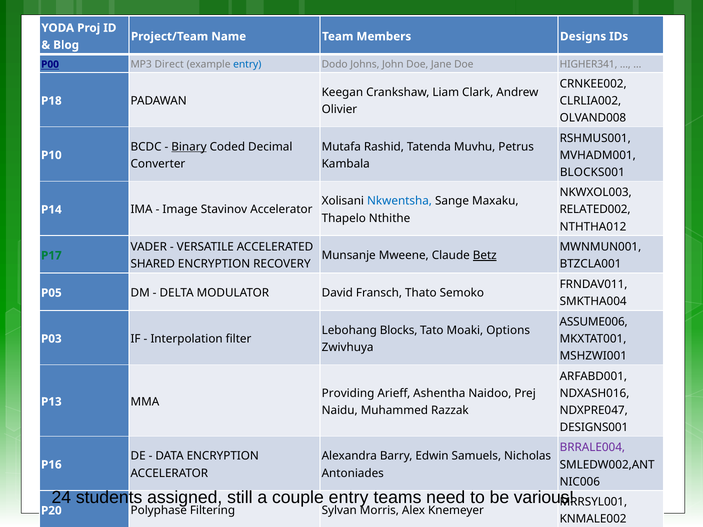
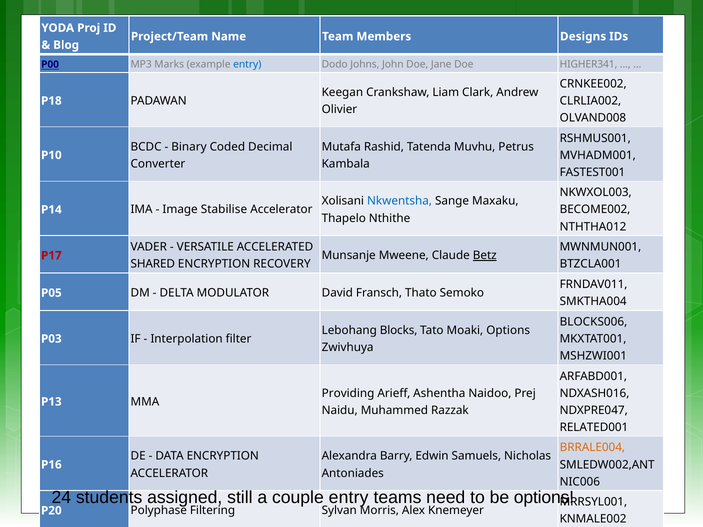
Direct: Direct -> Marks
Binary underline: present -> none
BLOCKS001: BLOCKS001 -> FASTEST001
RELATED002: RELATED002 -> BECOME002
Stavinov: Stavinov -> Stabilise
P17 colour: green -> red
ASSUME006: ASSUME006 -> BLOCKS006
DESIGNS001: DESIGNS001 -> RELATED001
BRRALE004 colour: purple -> orange
be various: various -> options
